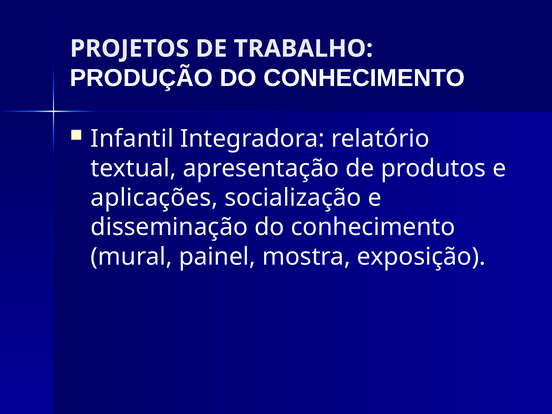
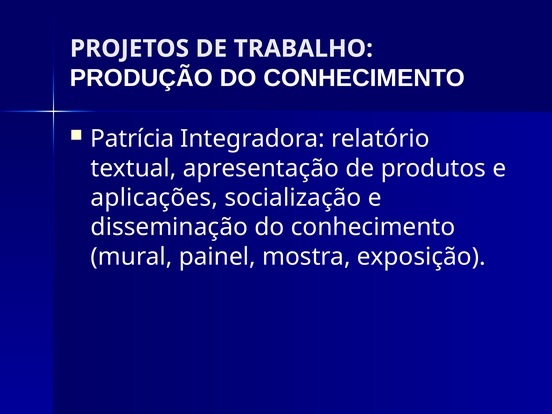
Infantil: Infantil -> Patrícia
